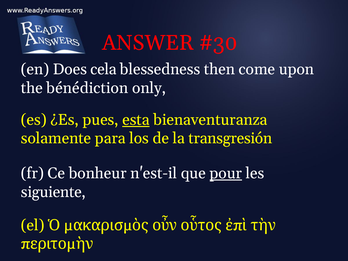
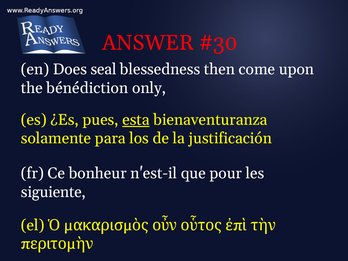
cela: cela -> seal
transgresión: transgresión -> justificación
pour underline: present -> none
